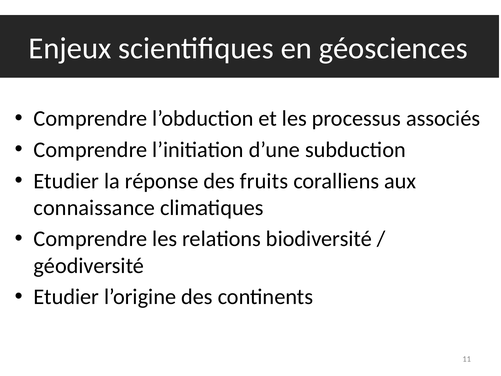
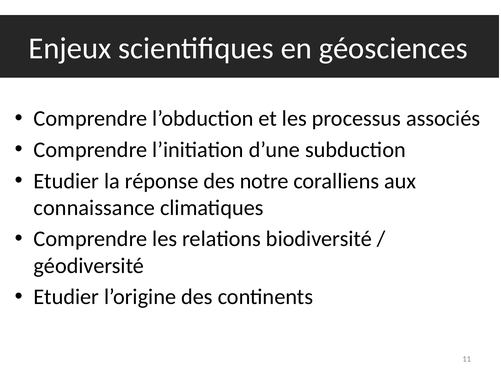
fruits: fruits -> notre
